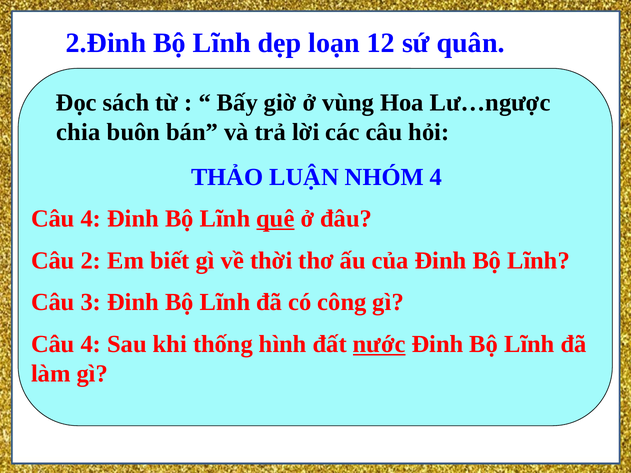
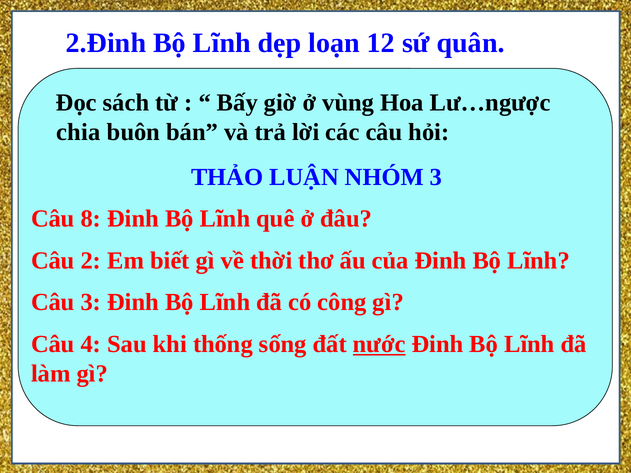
NHÓM 4: 4 -> 3
4 at (91, 219): 4 -> 8
quê underline: present -> none
hình: hình -> sống
